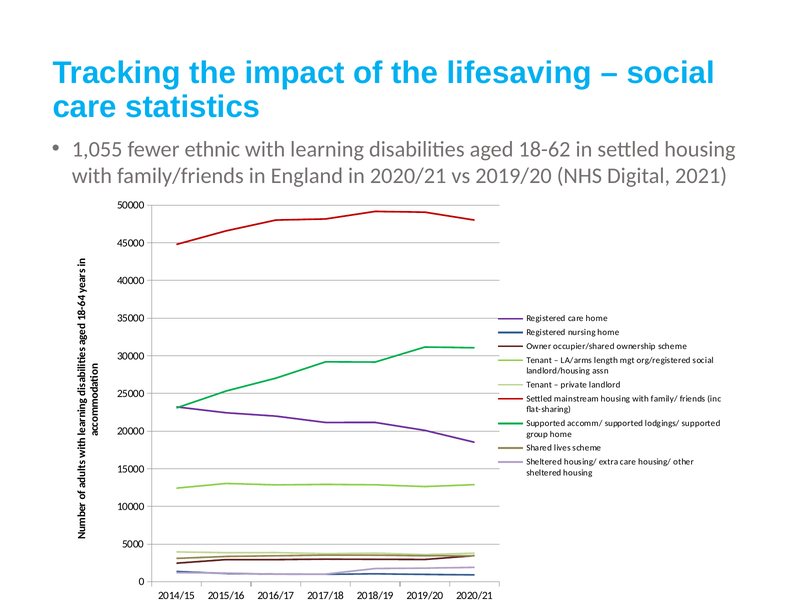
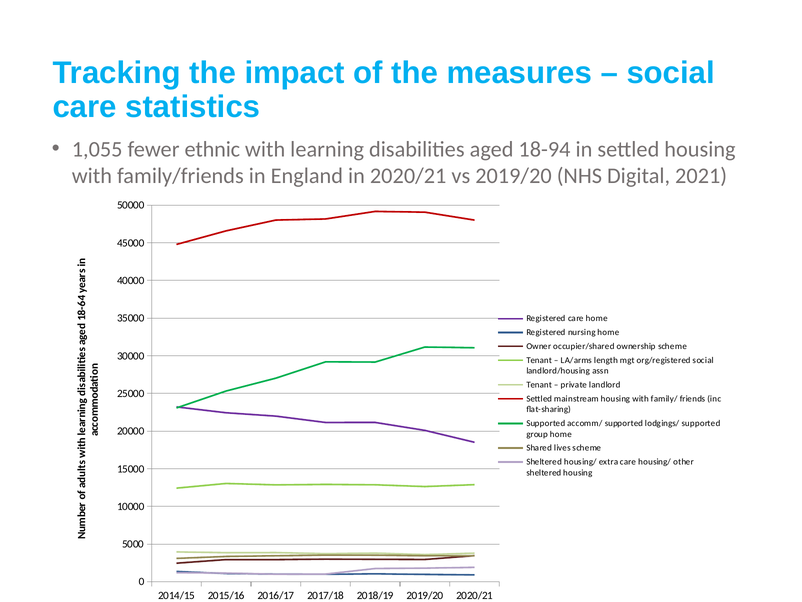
lifesaving: lifesaving -> measures
18-62: 18-62 -> 18-94
